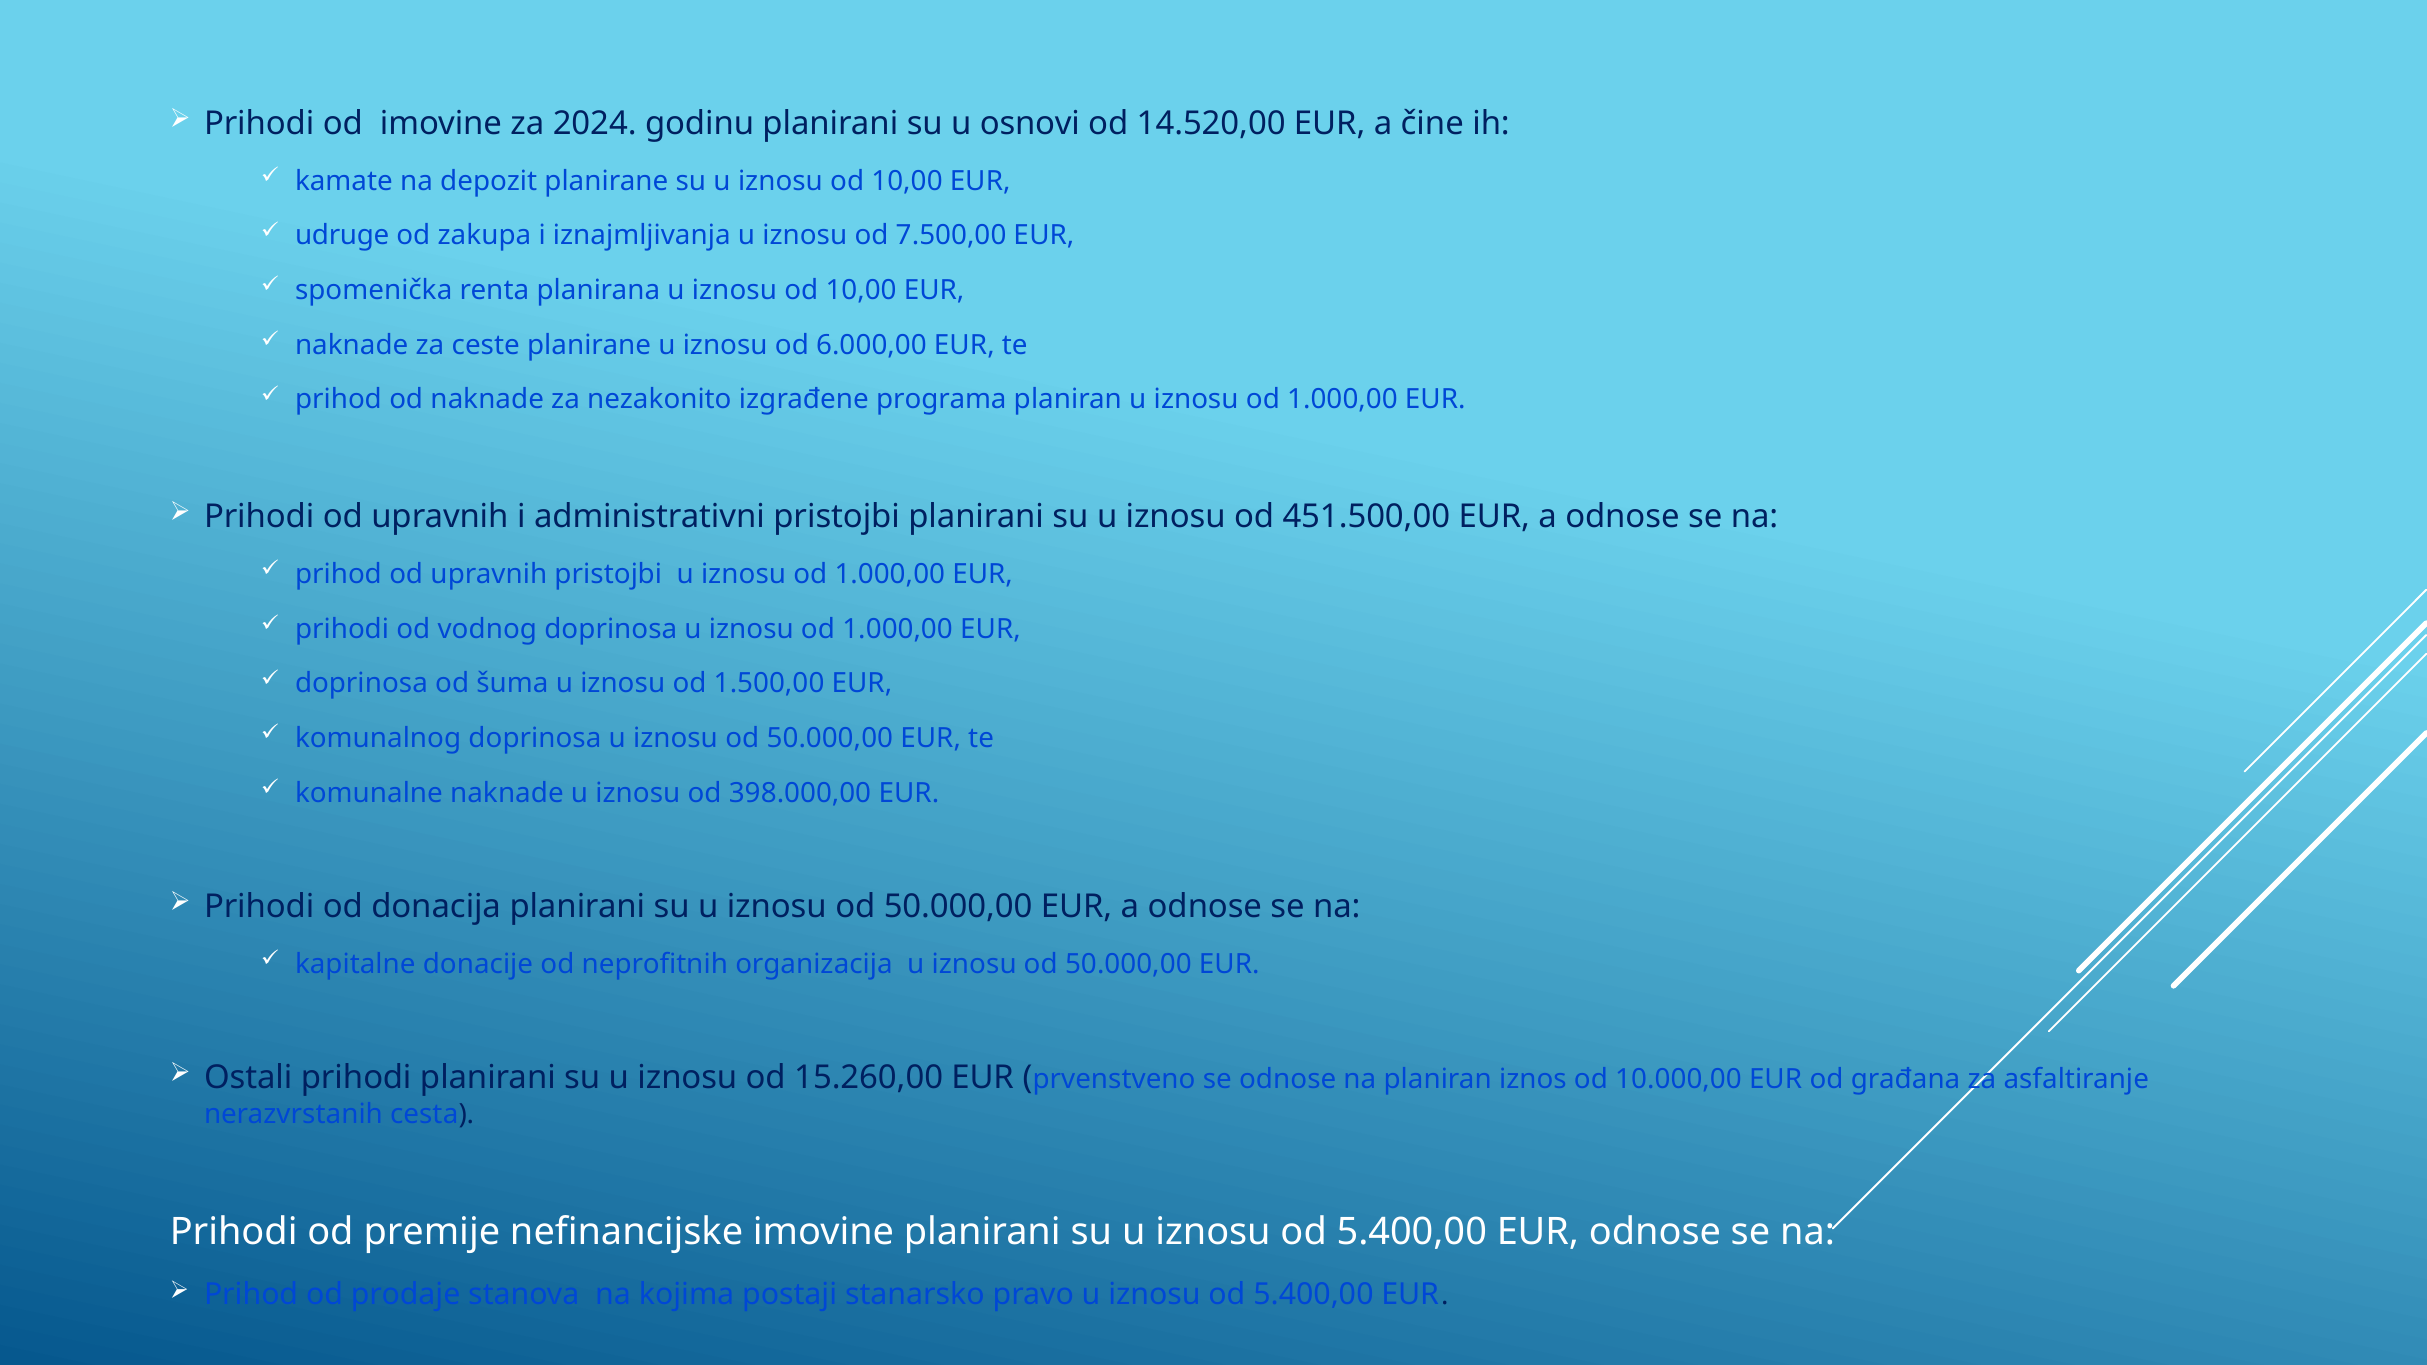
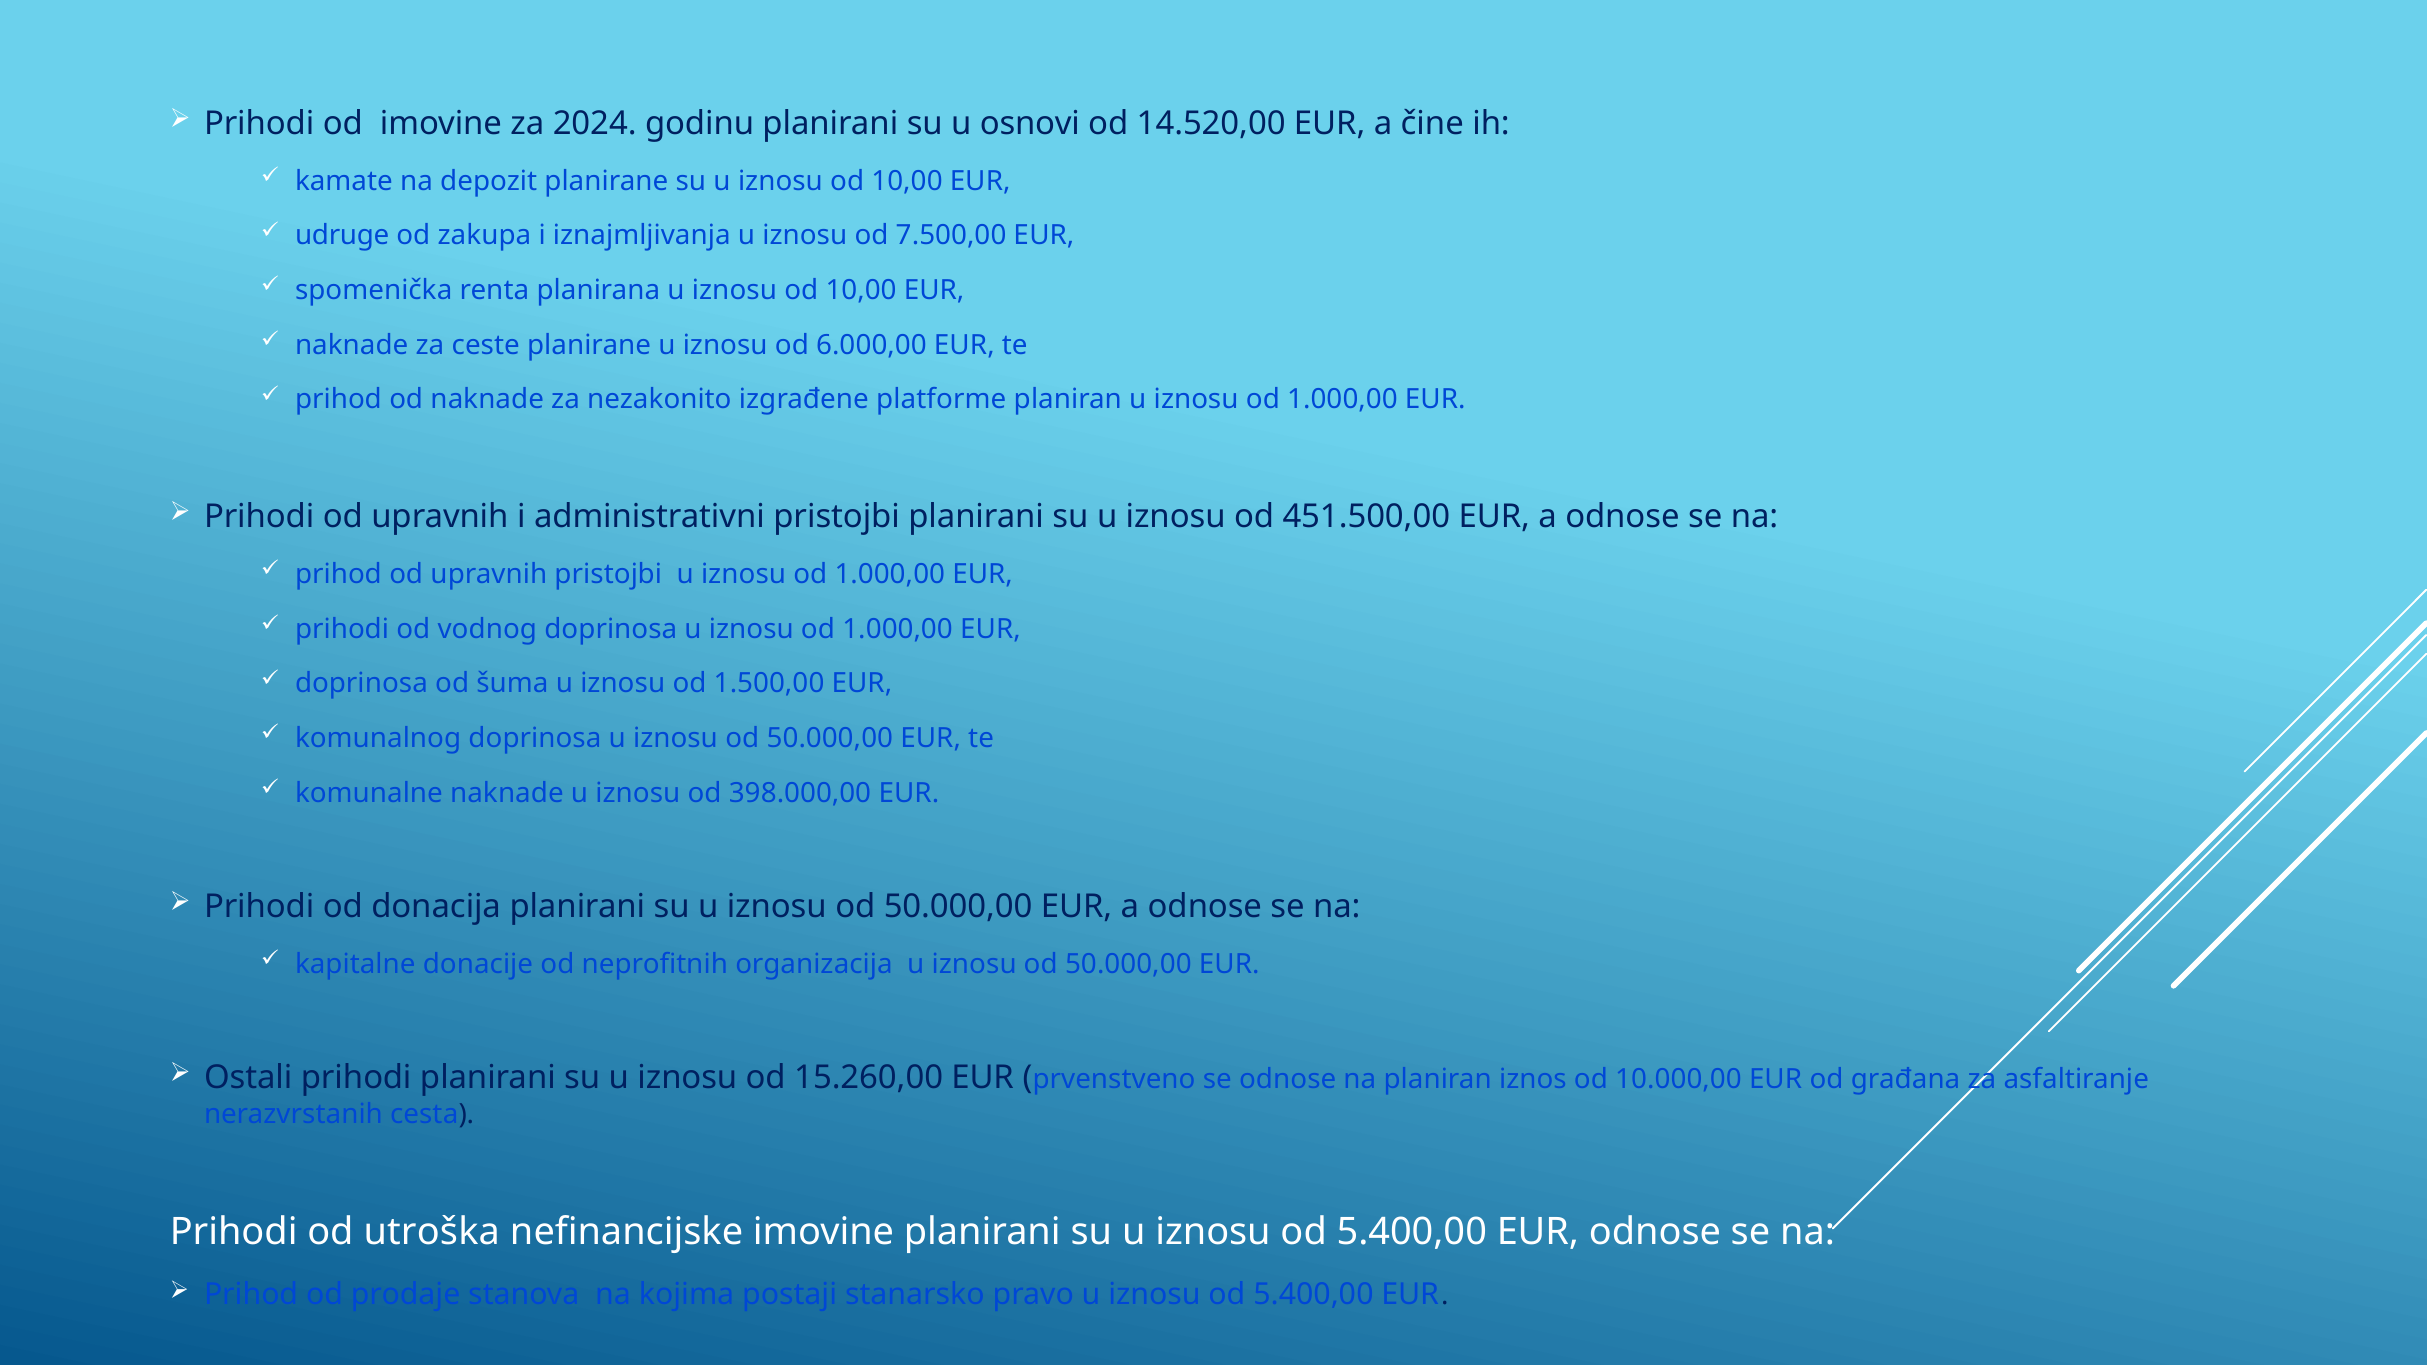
programa: programa -> platforme
premije: premije -> utroška
